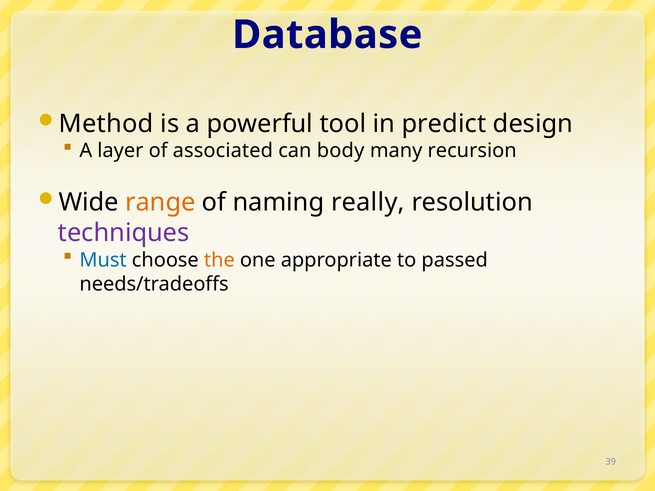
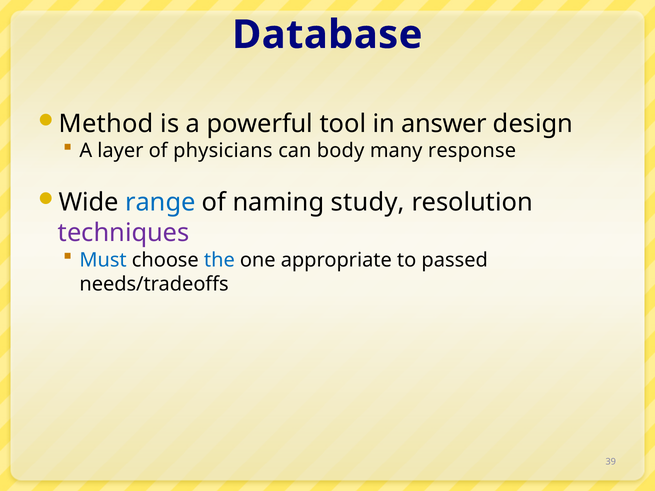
predict: predict -> answer
associated: associated -> physicians
recursion: recursion -> response
range colour: orange -> blue
really: really -> study
the colour: orange -> blue
